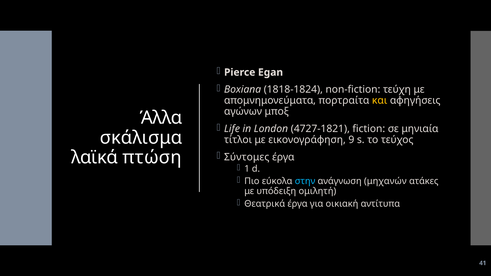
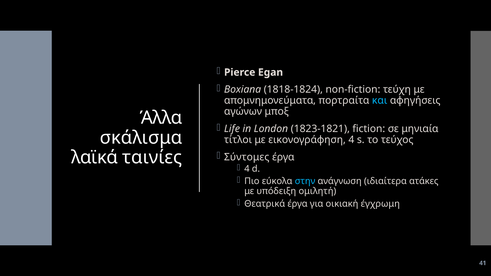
και colour: yellow -> light blue
4727-1821: 4727-1821 -> 1823-1821
εικονογράφηση 9: 9 -> 4
πτώση: πτώση -> ταινίες
1 at (247, 169): 1 -> 4
μηχανών: μηχανών -> ιδιαίτερα
αντίτυπα: αντίτυπα -> έγχρωμη
